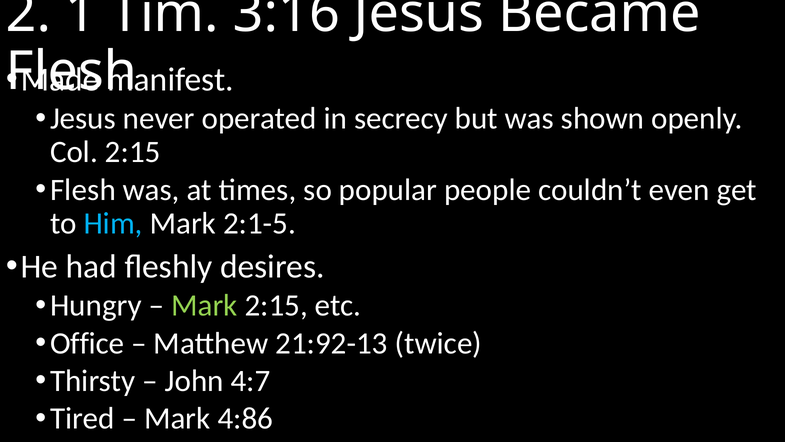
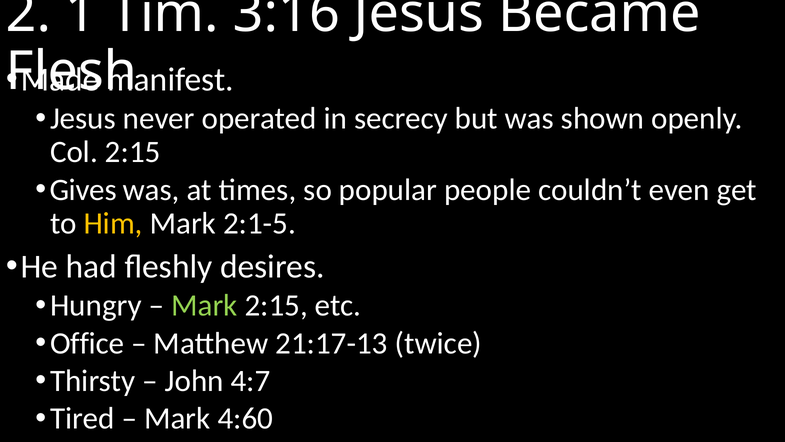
Flesh at (83, 190): Flesh -> Gives
Him at (113, 223) colour: light blue -> yellow
21:92-13: 21:92-13 -> 21:17-13
4:86: 4:86 -> 4:60
